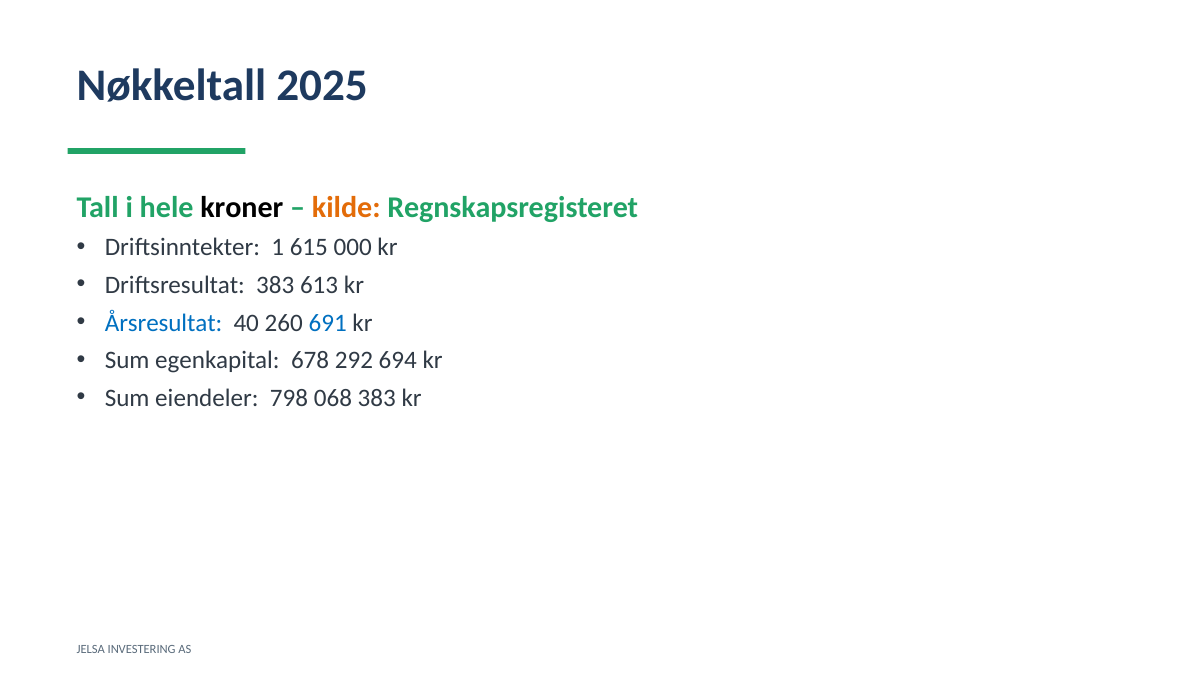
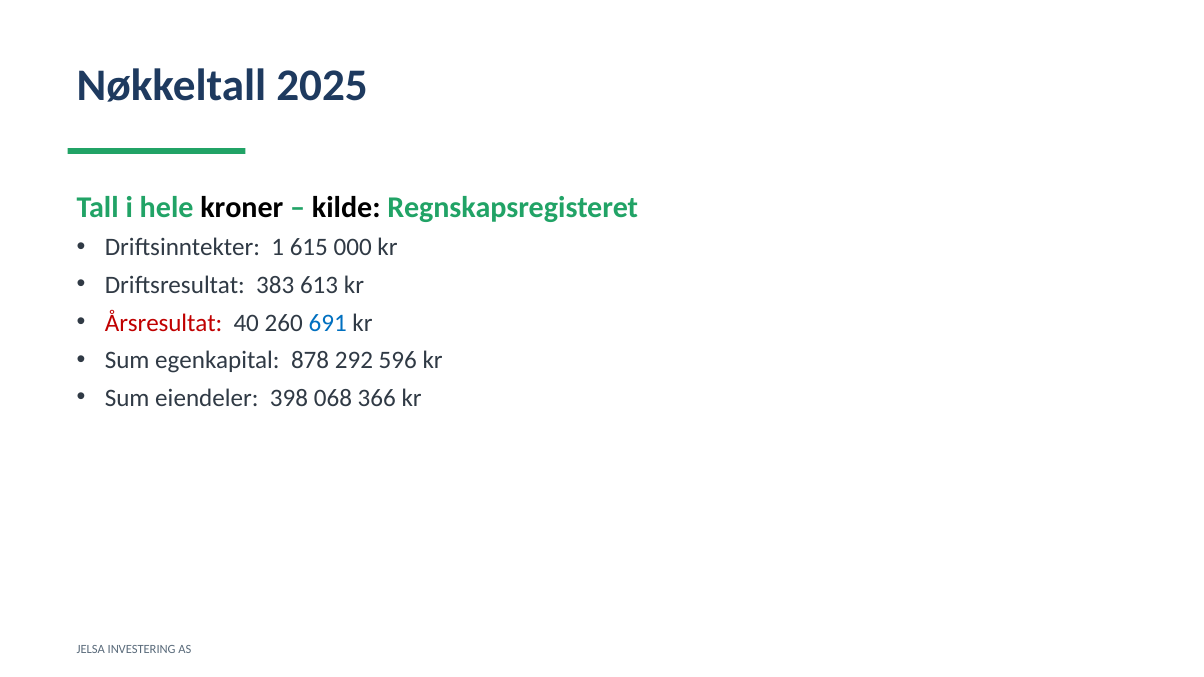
kilde colour: orange -> black
Årsresultat colour: blue -> red
678: 678 -> 878
694: 694 -> 596
798: 798 -> 398
068 383: 383 -> 366
